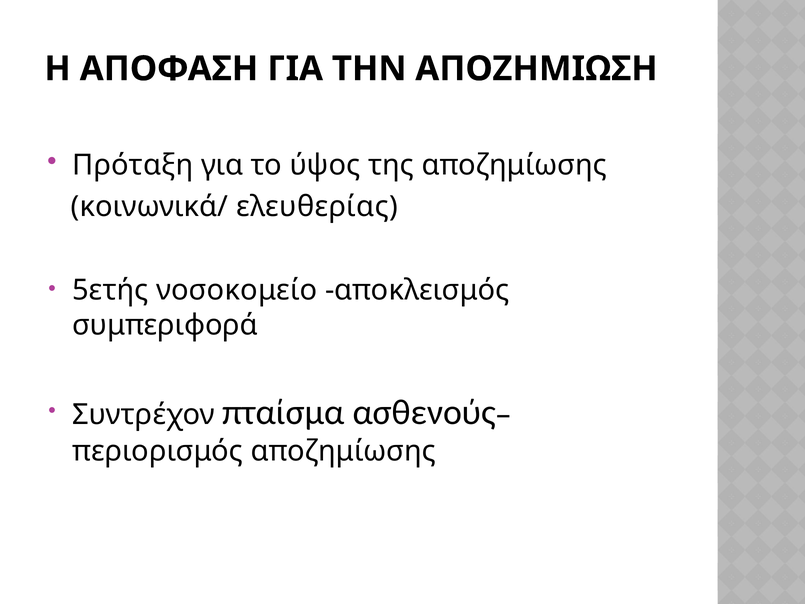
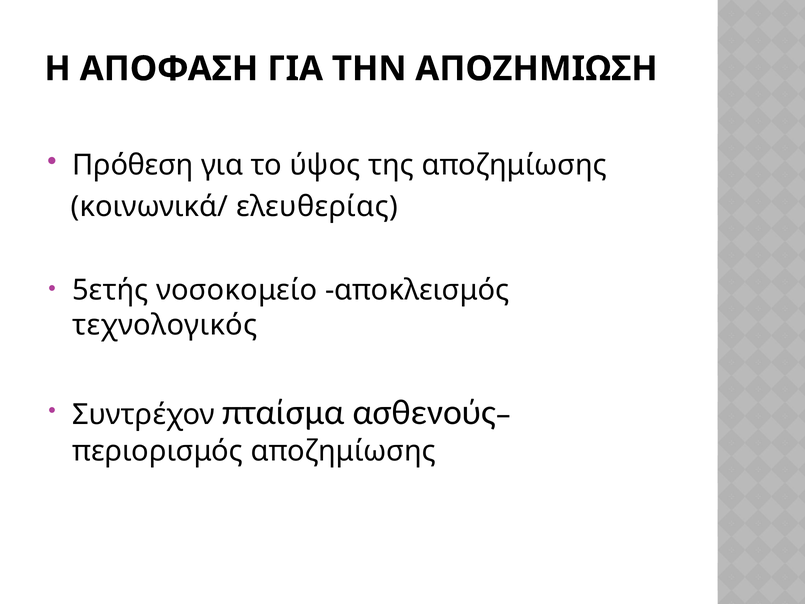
Πρόταξη: Πρόταξη -> Πρόθεση
συμπεριφορά: συμπεριφορά -> τεχνολογικός
